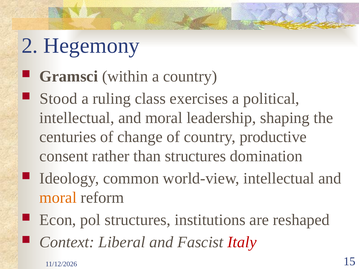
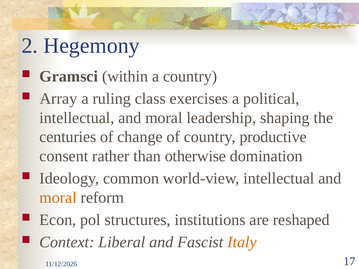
Stood: Stood -> Array
than structures: structures -> otherwise
Italy colour: red -> orange
15: 15 -> 17
